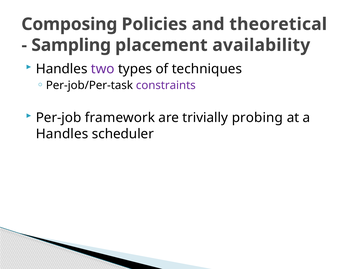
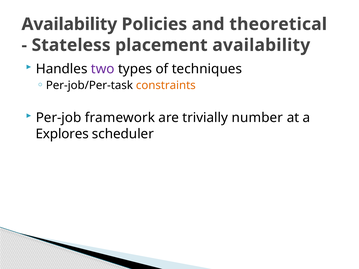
Composing at (69, 24): Composing -> Availability
Sampling: Sampling -> Stateless
constraints colour: purple -> orange
probing: probing -> number
Handles at (62, 134): Handles -> Explores
